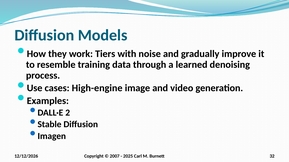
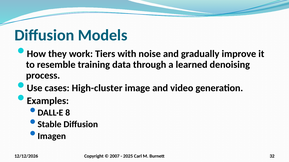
High-engine: High-engine -> High-cluster
2: 2 -> 8
